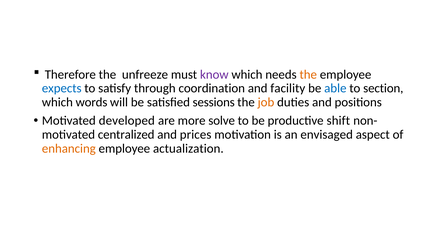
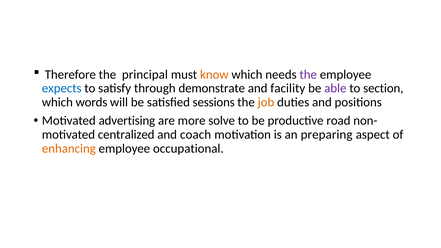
unfreeze: unfreeze -> principal
know colour: purple -> orange
the at (308, 75) colour: orange -> purple
coordination: coordination -> demonstrate
able colour: blue -> purple
developed: developed -> advertising
shift: shift -> road
prices: prices -> coach
envisaged: envisaged -> preparing
actualization: actualization -> occupational
